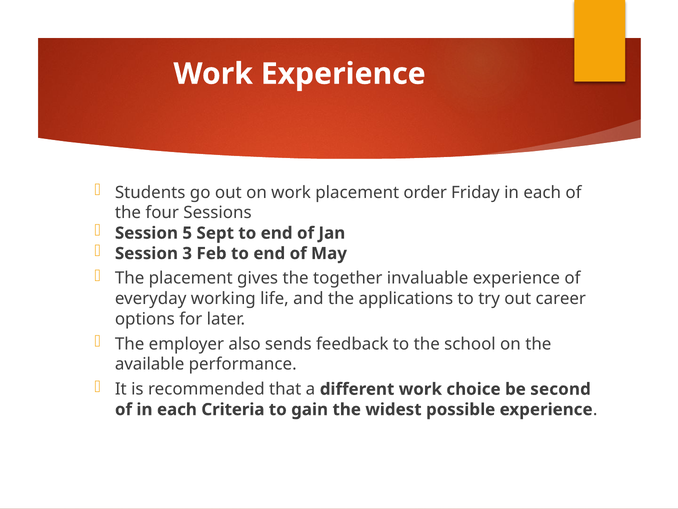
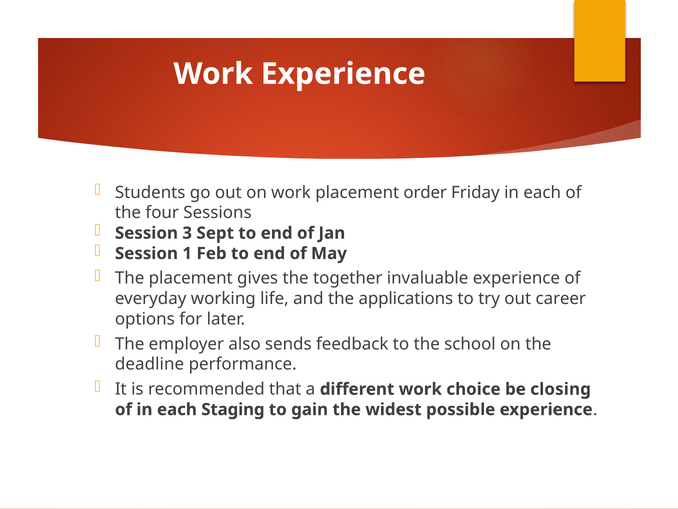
5: 5 -> 3
3: 3 -> 1
available: available -> deadline
second: second -> closing
Criteria: Criteria -> Staging
